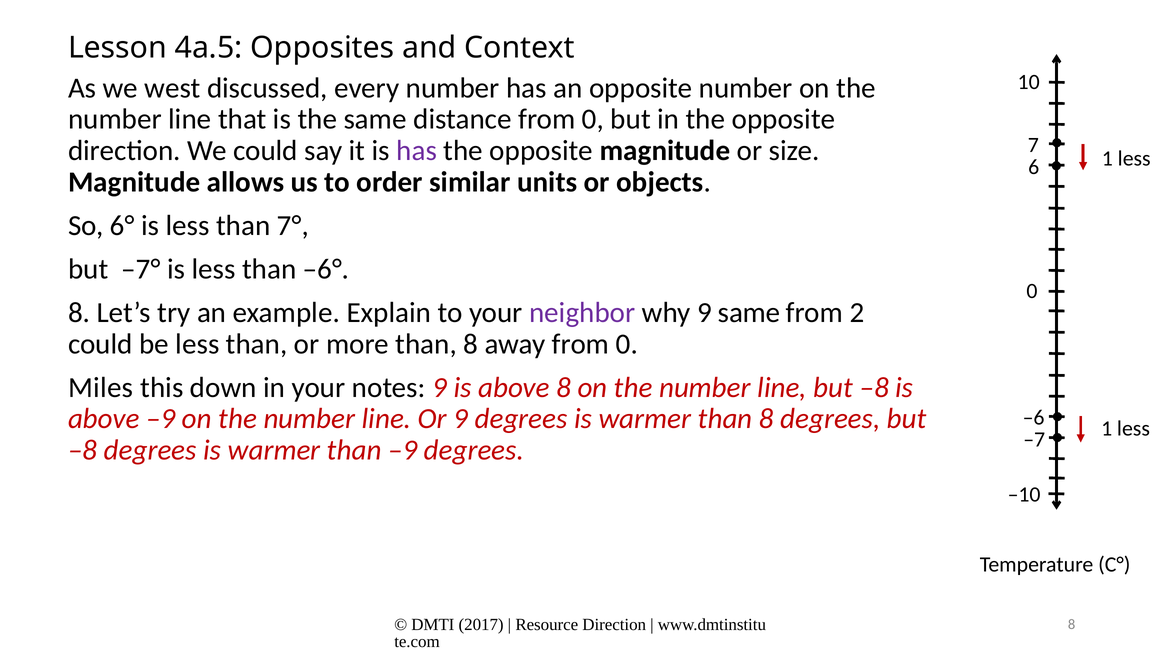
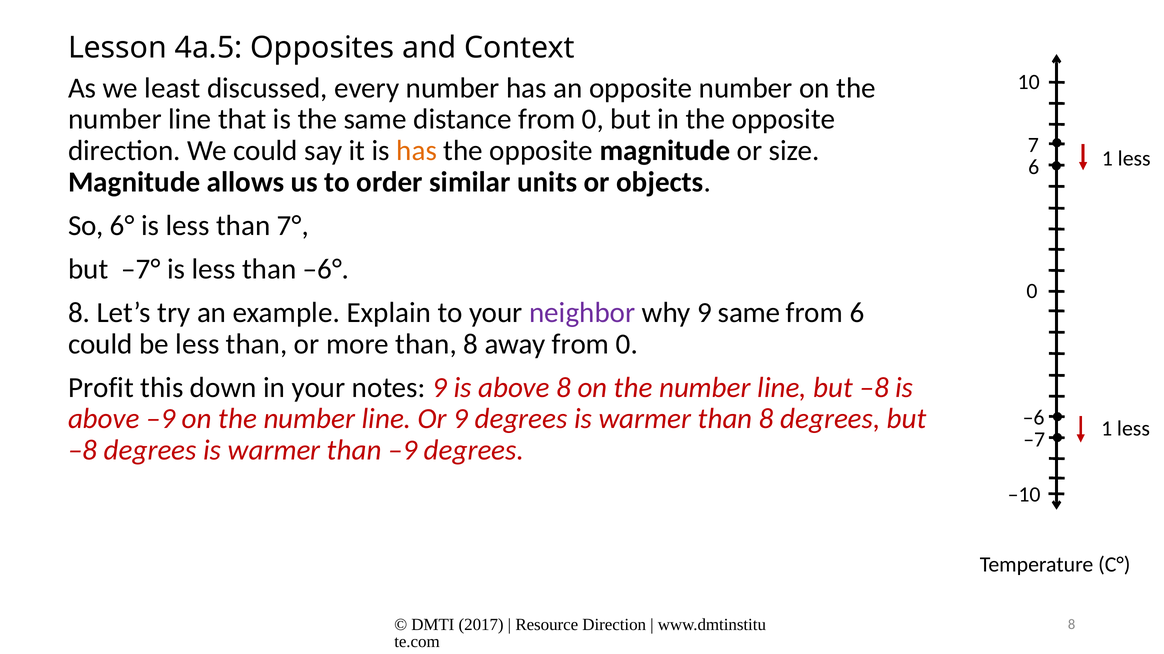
west: west -> least
has at (417, 151) colour: purple -> orange
from 2: 2 -> 6
Miles: Miles -> Profit
